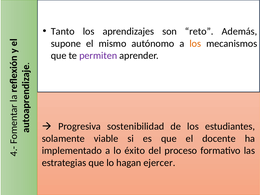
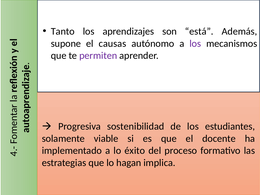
reto: reto -> está
mismo: mismo -> causas
los at (195, 43) colour: orange -> purple
ejercer: ejercer -> implica
